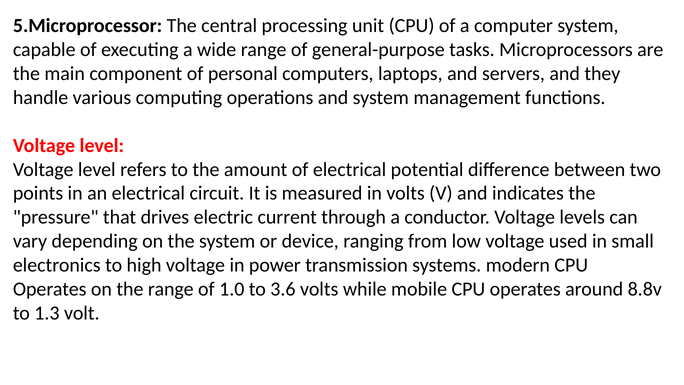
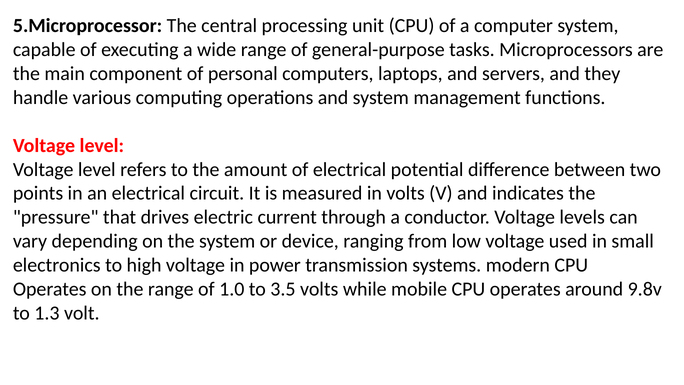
3.6: 3.6 -> 3.5
8.8v: 8.8v -> 9.8v
